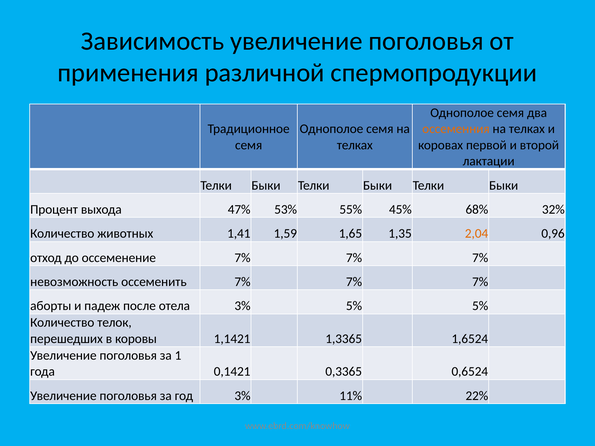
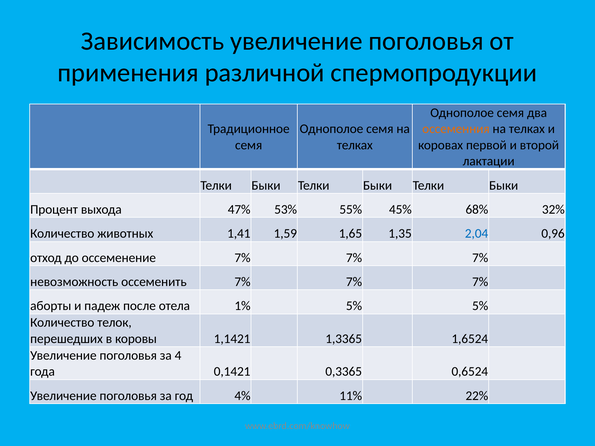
2,04 colour: orange -> blue
отела 3%: 3% -> 1%
1: 1 -> 4
год 3%: 3% -> 4%
